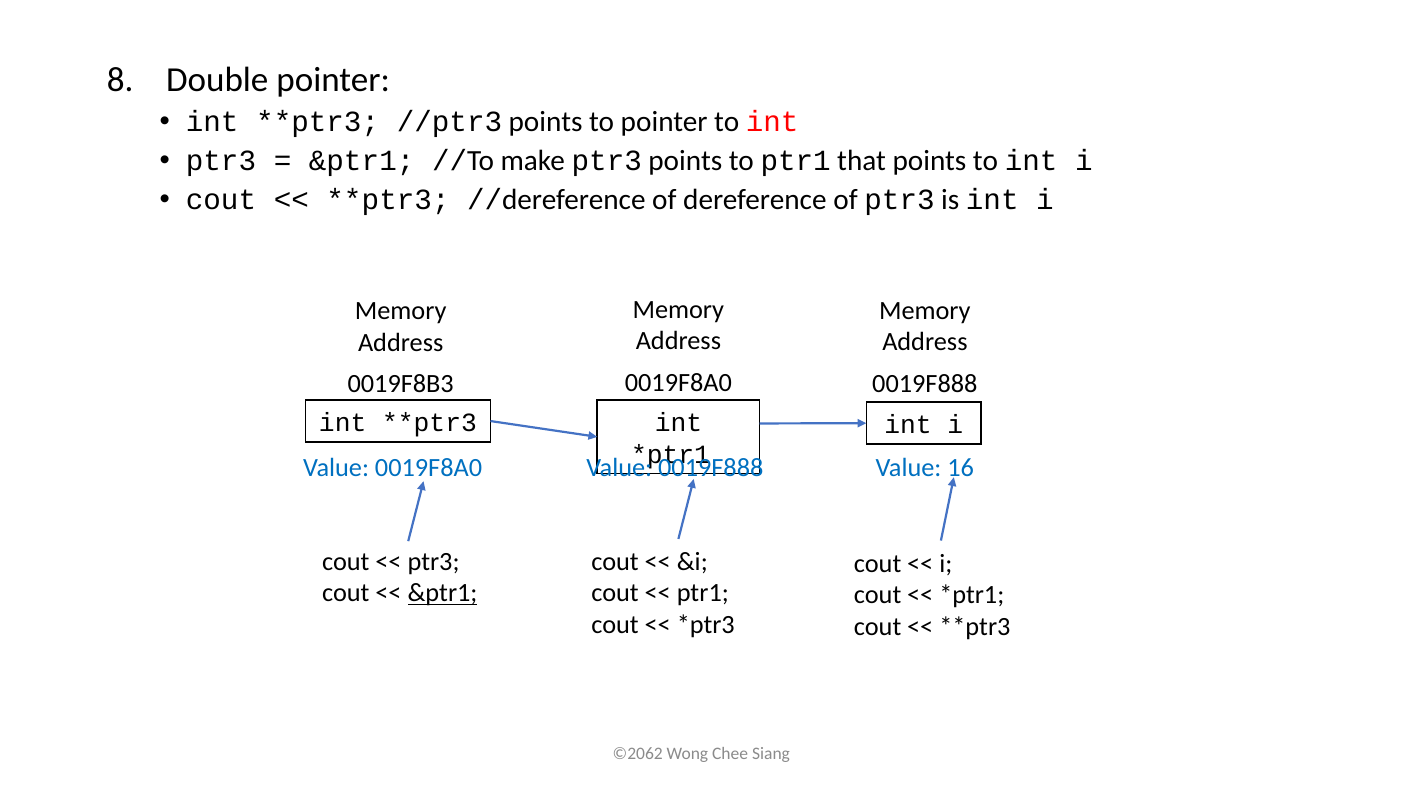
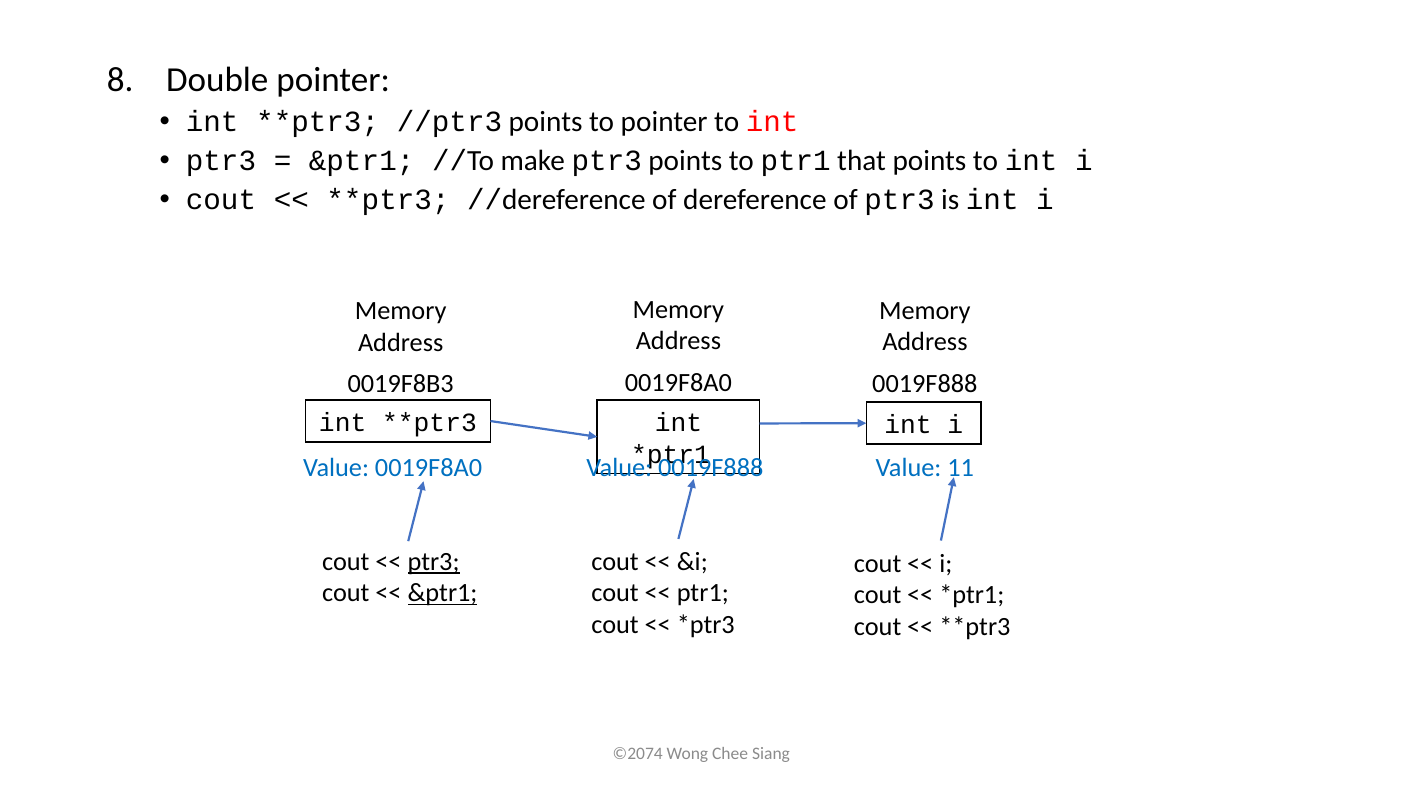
16: 16 -> 11
ptr3 at (434, 562) underline: none -> present
©2062: ©2062 -> ©2074
